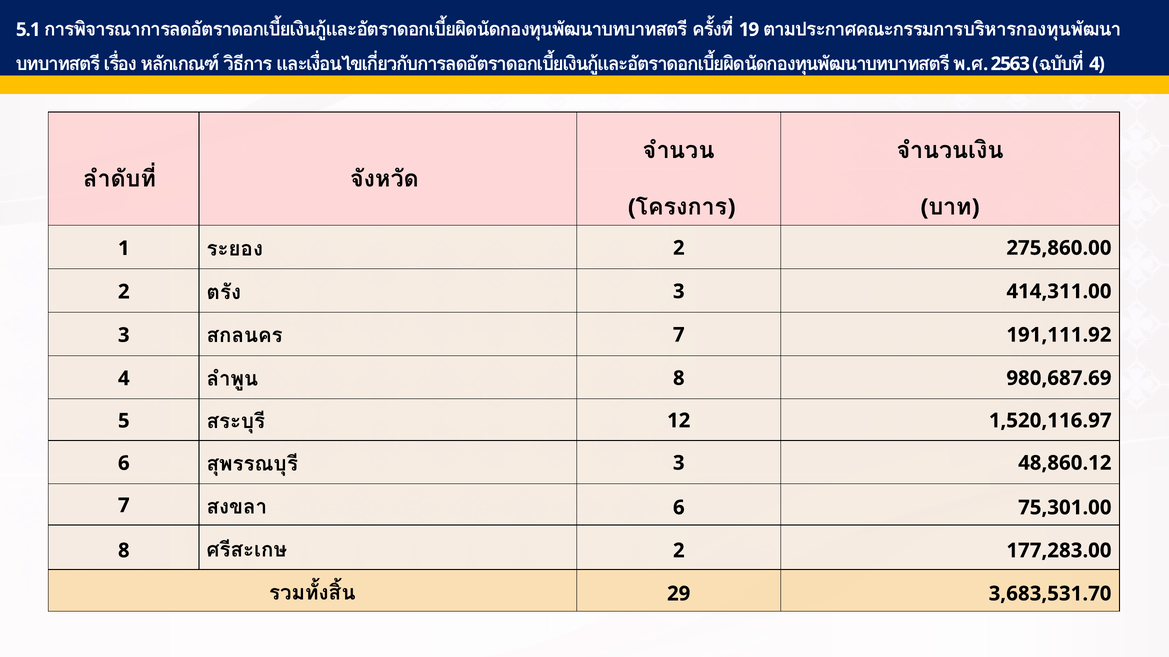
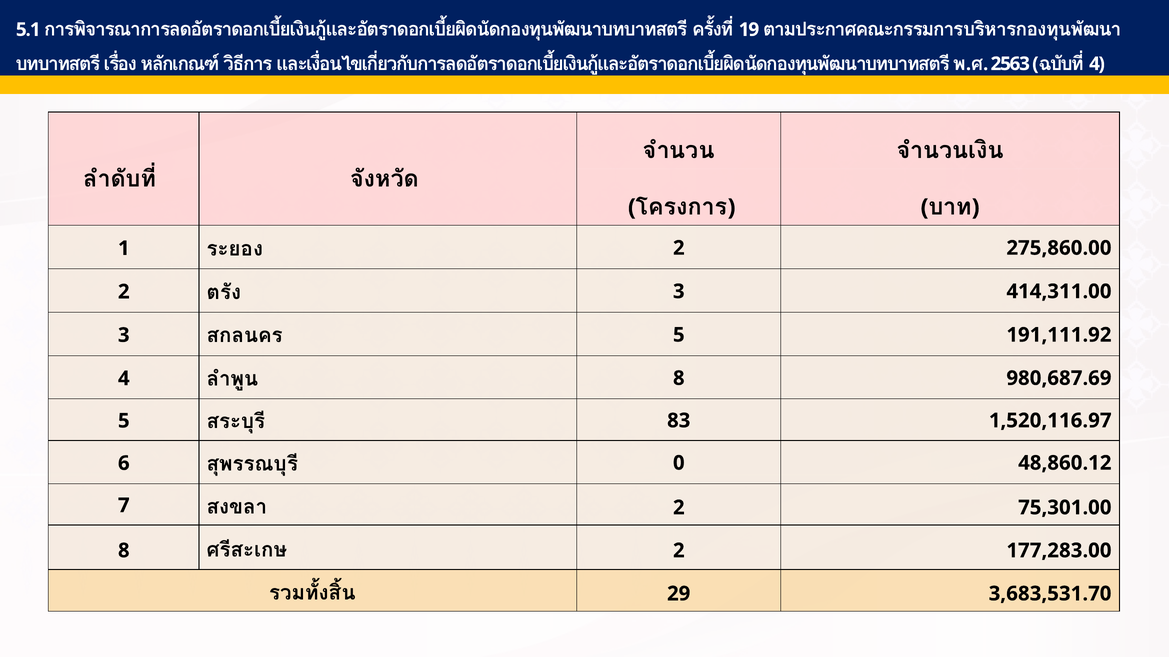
7 at (679, 335): 7 -> 5
12: 12 -> 83
3 at (679, 463): 3 -> 0
6 at (679, 508): 6 -> 2
